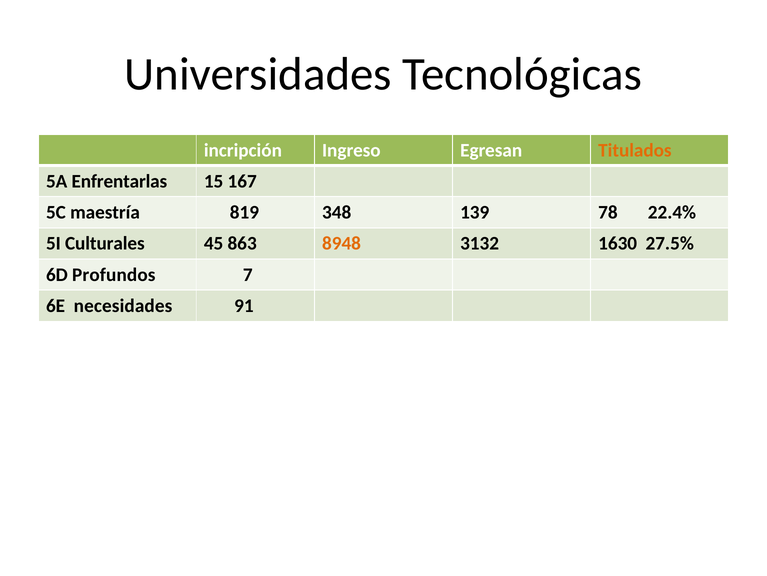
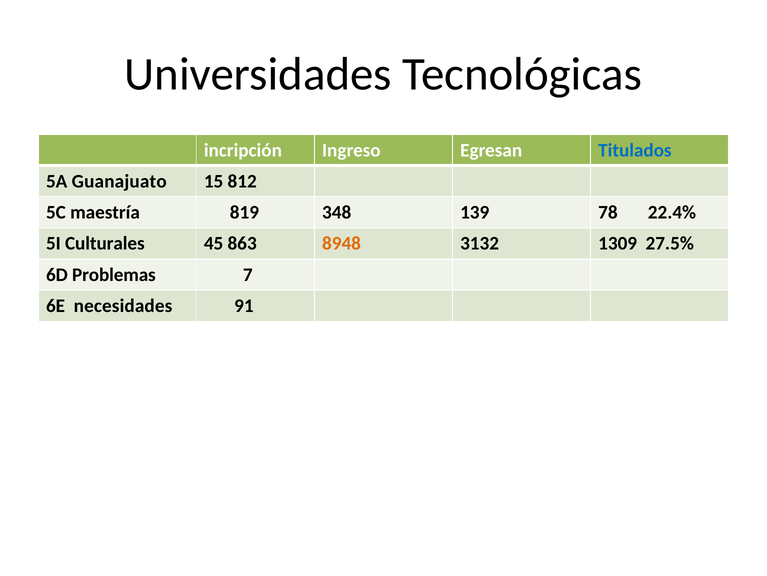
Titulados colour: orange -> blue
Enfrentarlas: Enfrentarlas -> Guanajuato
167: 167 -> 812
1630: 1630 -> 1309
Profundos: Profundos -> Problemas
